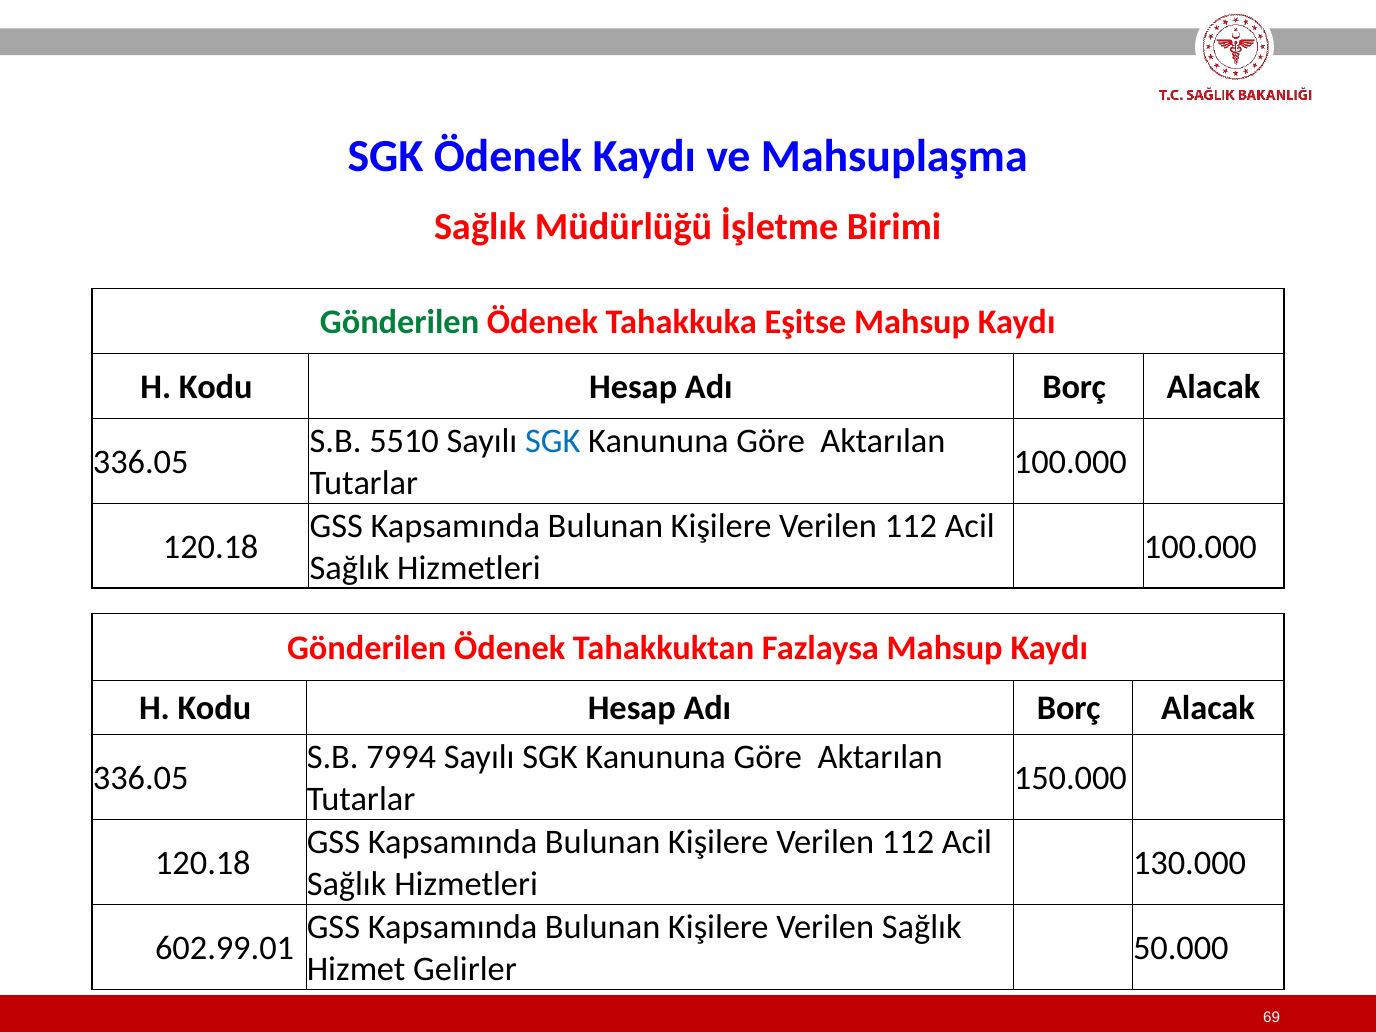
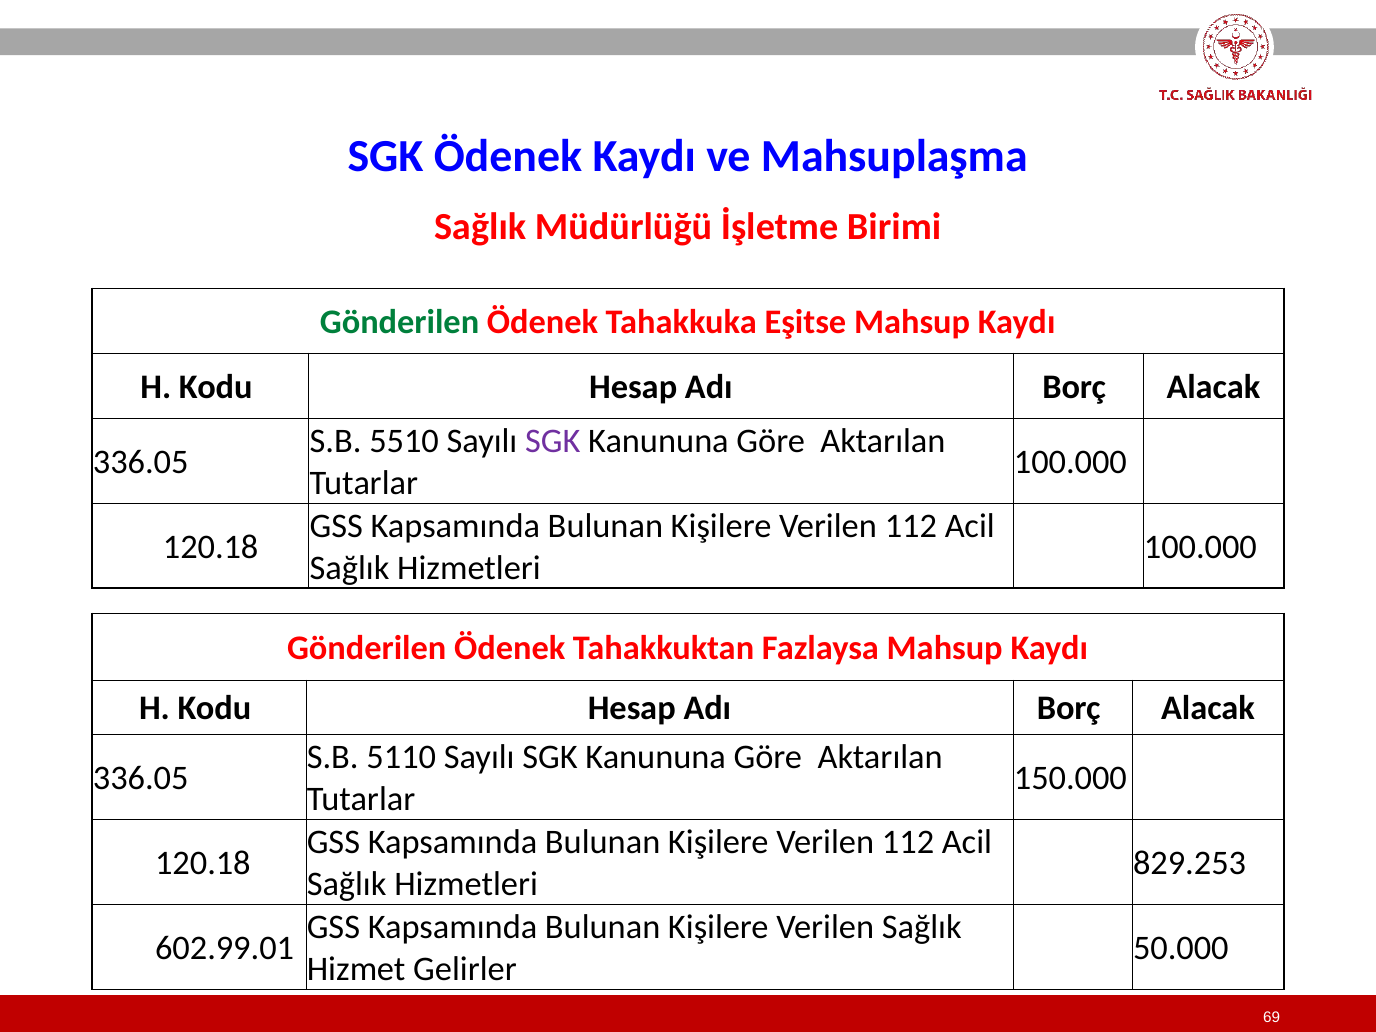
SGK at (553, 441) colour: blue -> purple
7994: 7994 -> 5110
130.000: 130.000 -> 829.253
